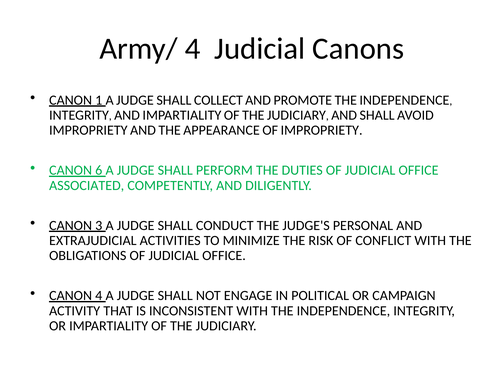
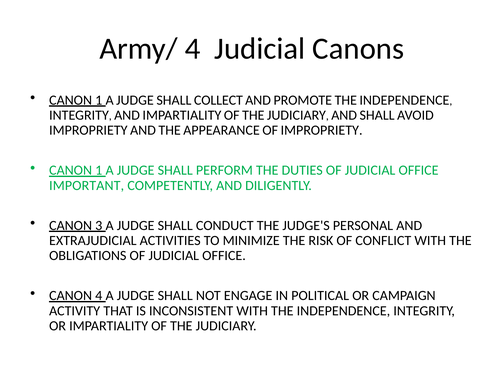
6 at (99, 170): 6 -> 1
ASSOCIATED: ASSOCIATED -> IMPORTANT
